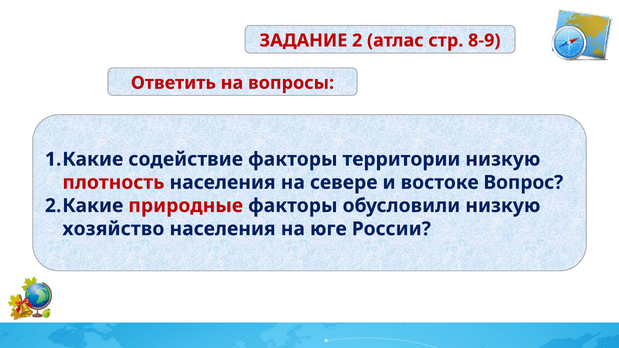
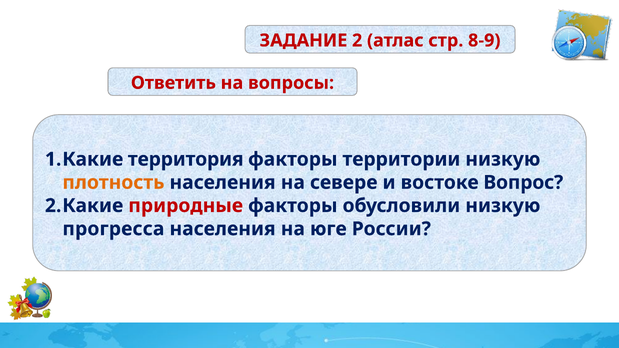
содействие: содействие -> территория
плотность colour: red -> orange
хозяйство: хозяйство -> прогресса
